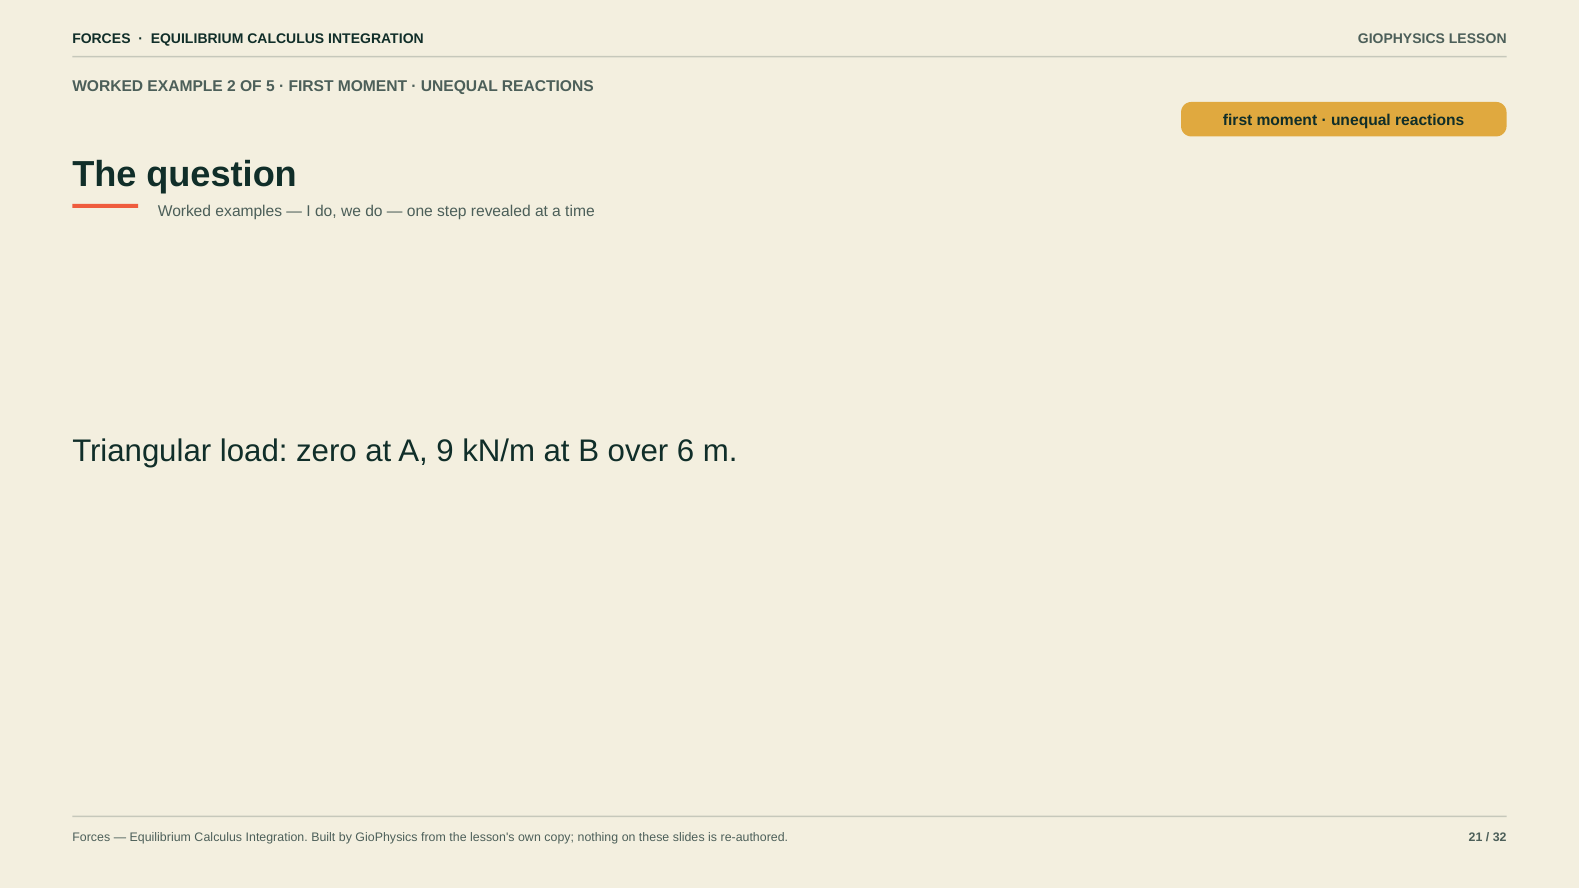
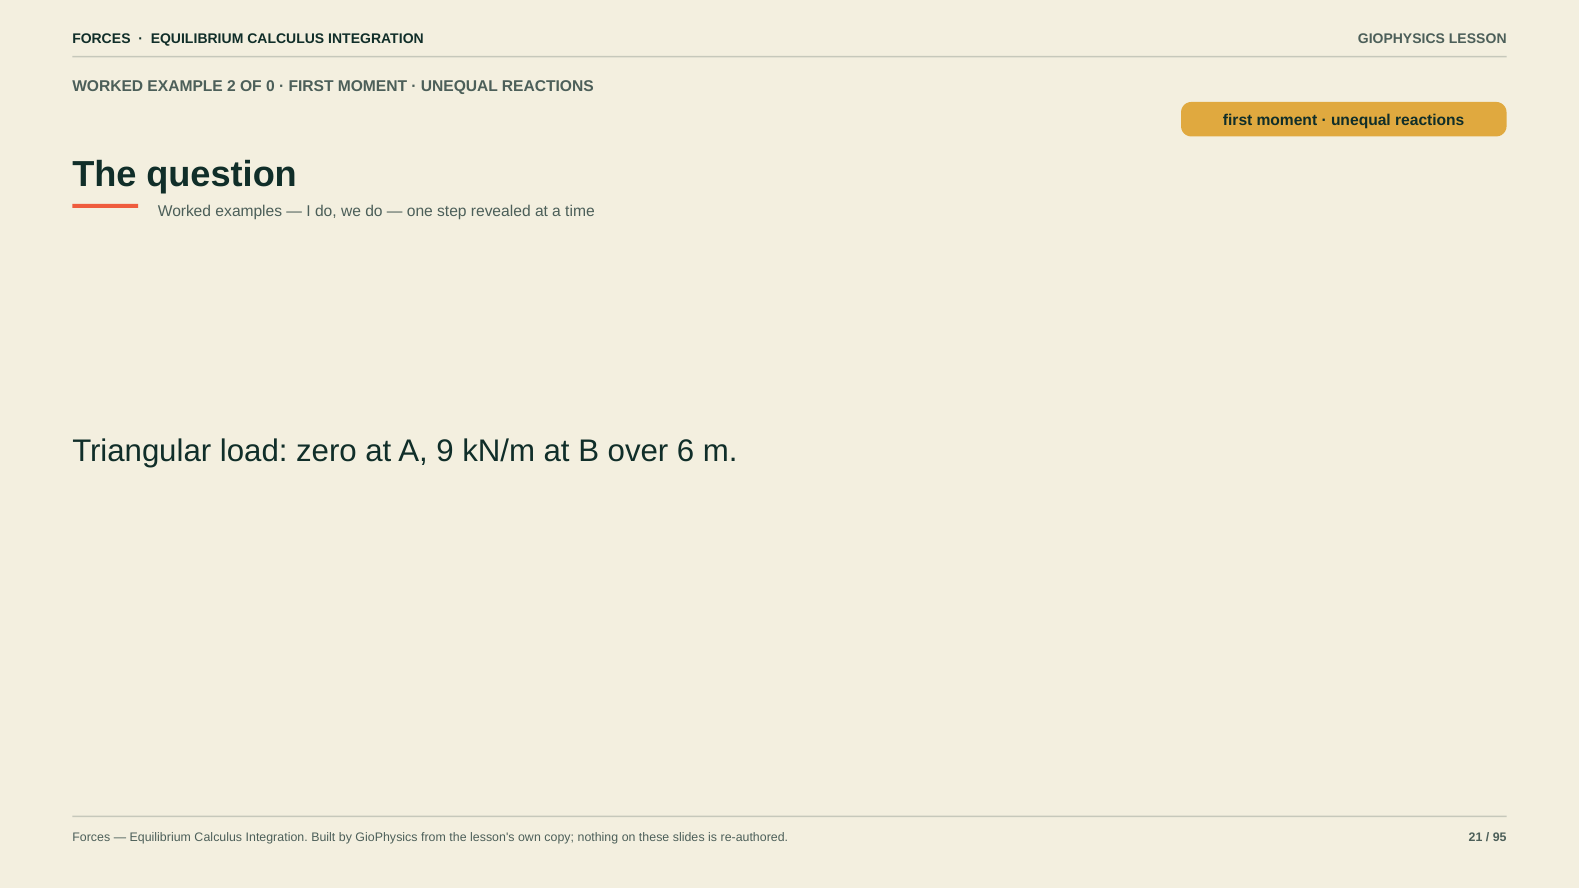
5: 5 -> 0
32: 32 -> 95
